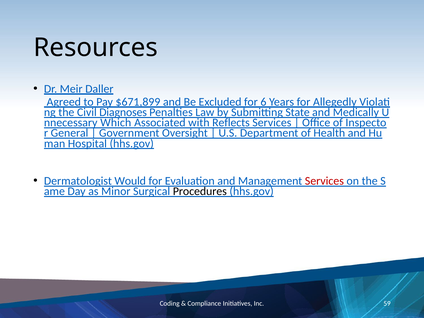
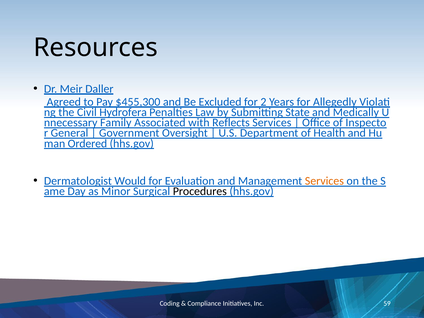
$671,899: $671,899 -> $455,300
6: 6 -> 2
Diagnoses: Diagnoses -> Hydrofera
Which: Which -> Family
Hospital: Hospital -> Ordered
Services at (324, 181) colour: red -> orange
